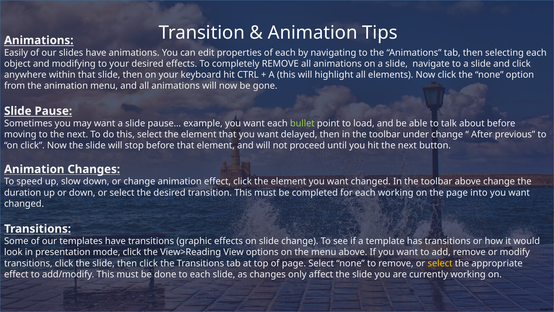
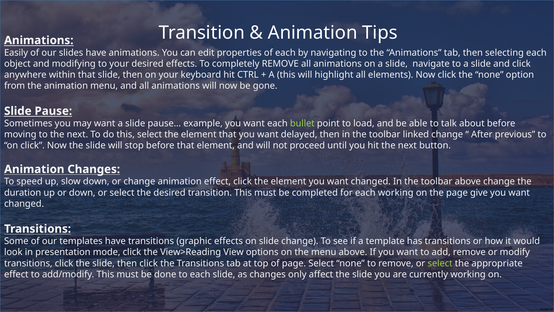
under: under -> linked
into: into -> give
select at (440, 263) colour: yellow -> light green
